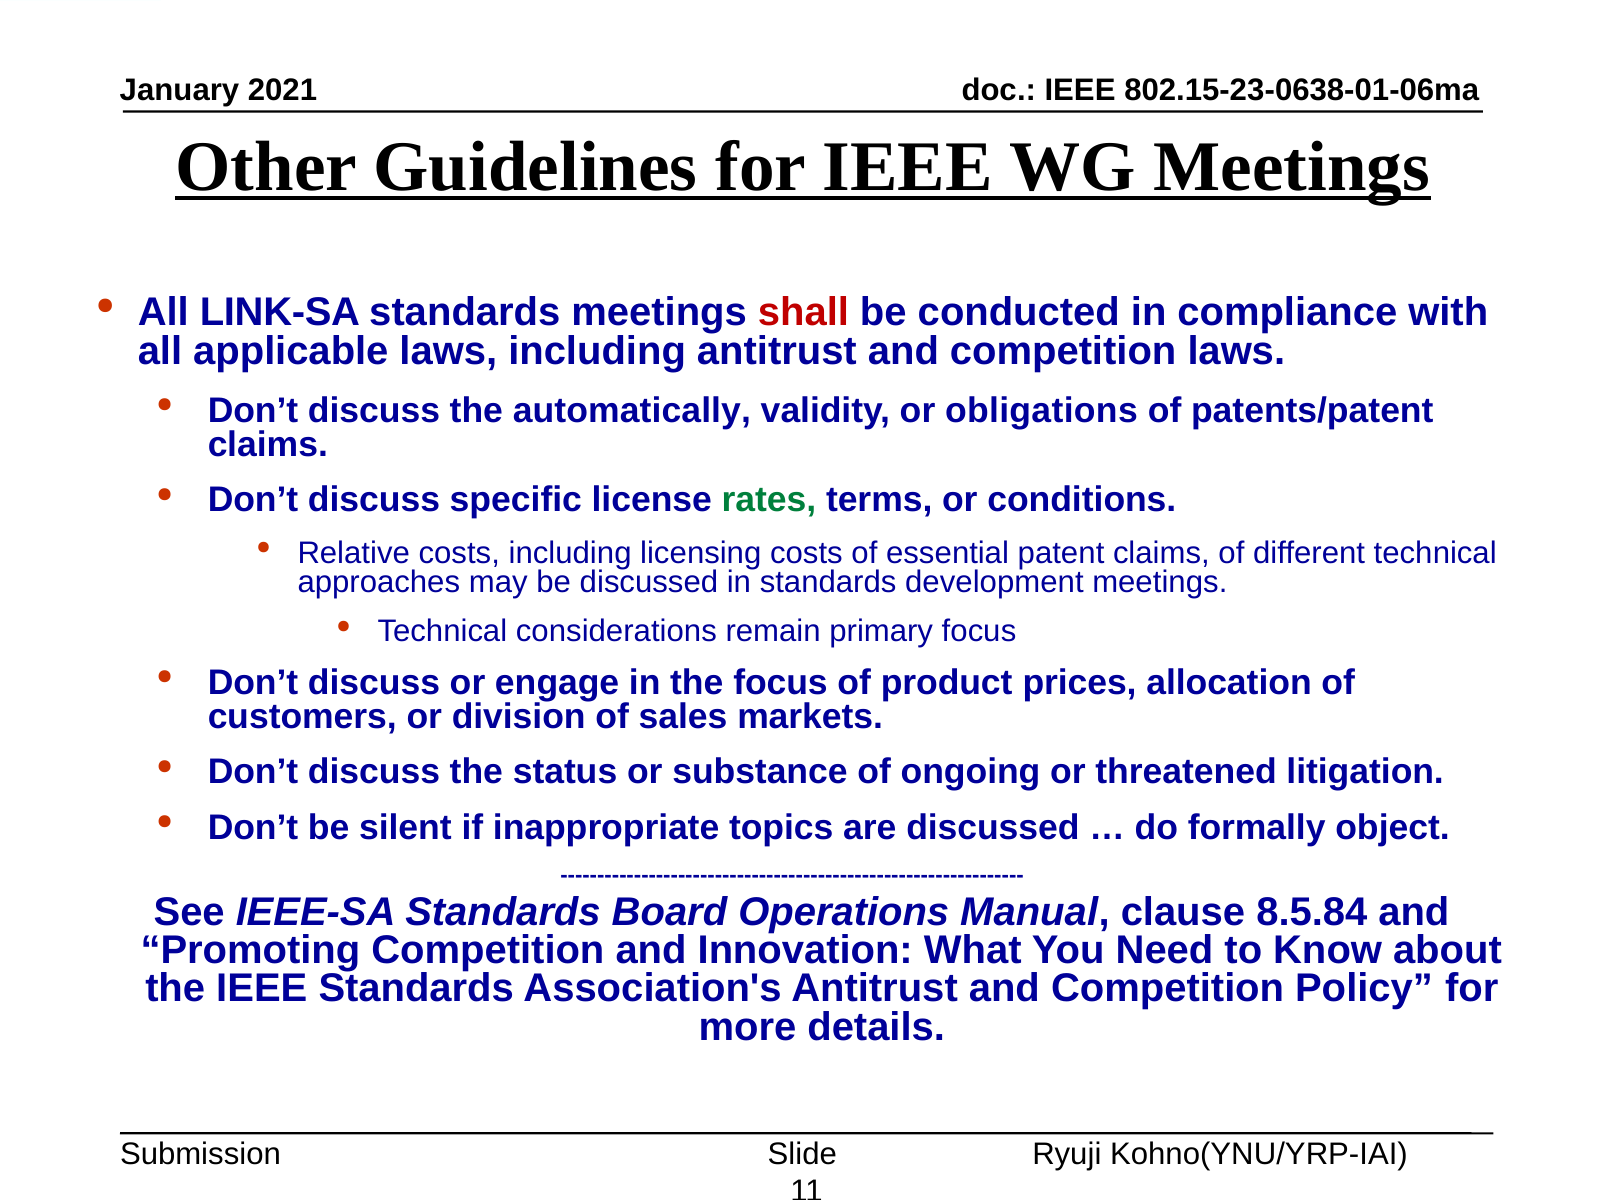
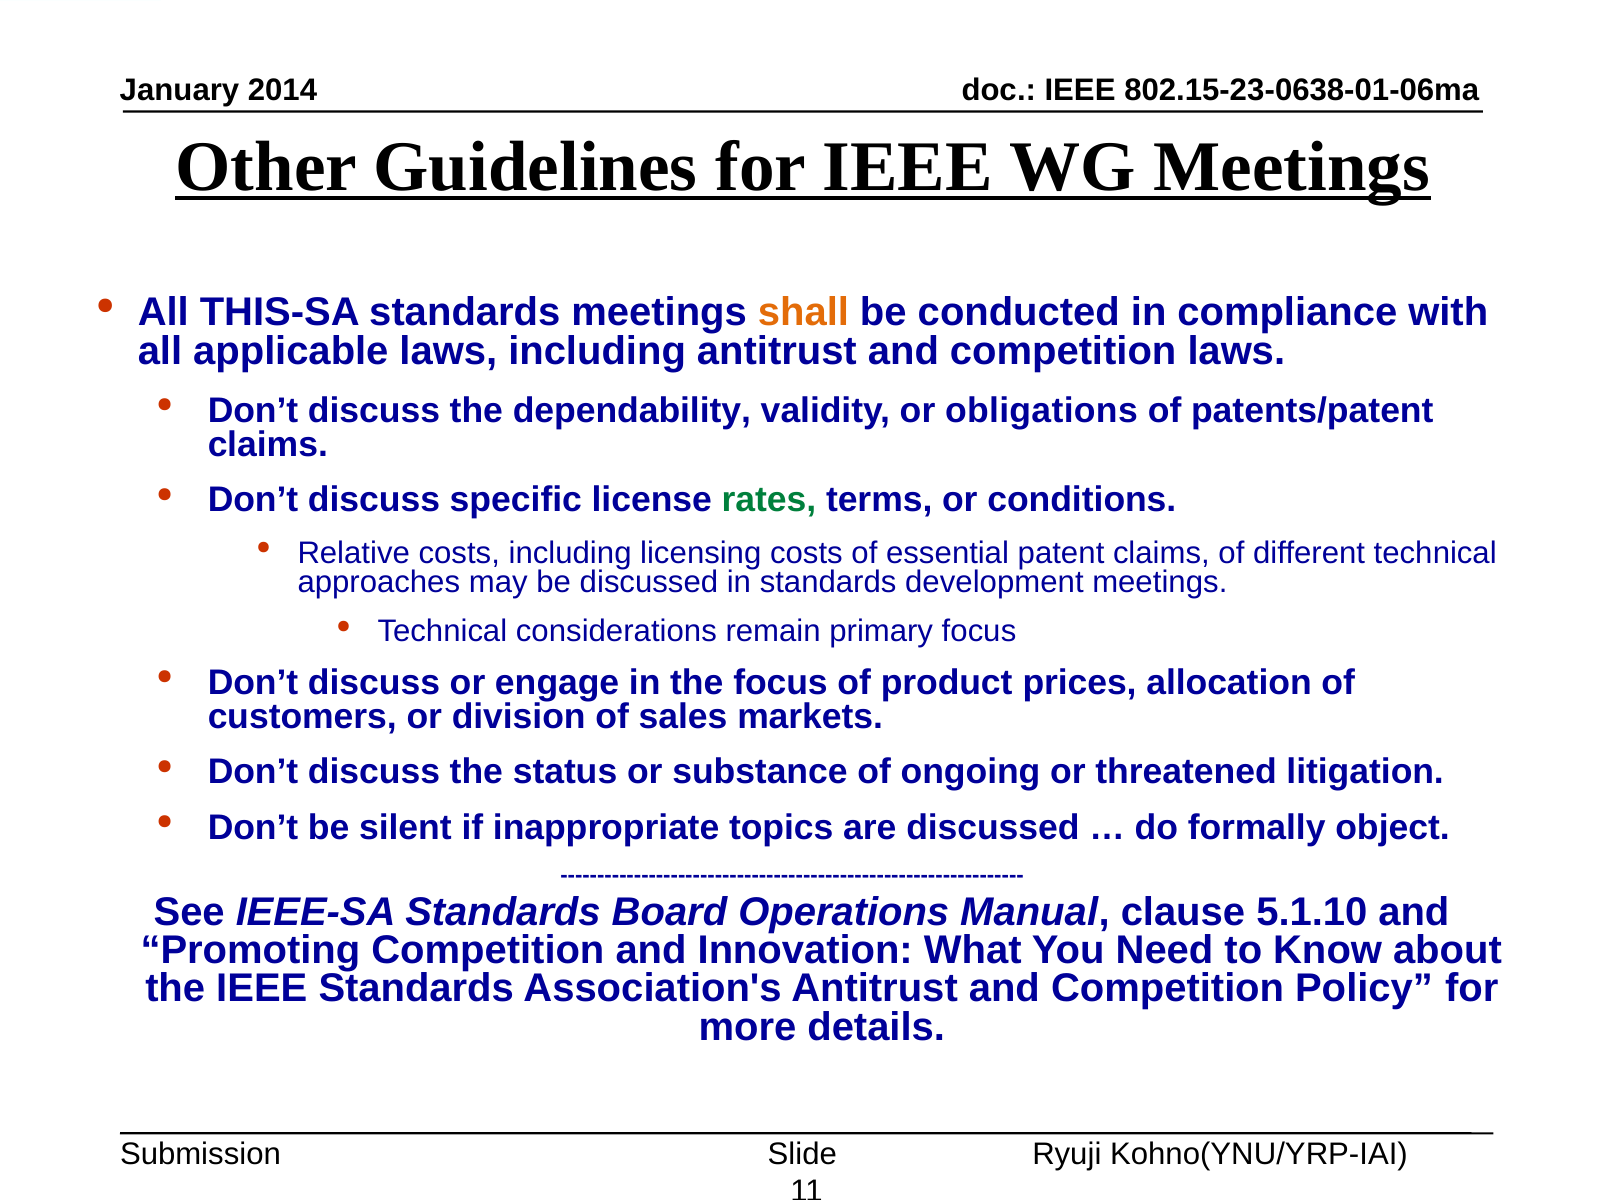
2021: 2021 -> 2014
LINK-SA: LINK-SA -> THIS-SA
shall colour: red -> orange
automatically: automatically -> dependability
8.5.84: 8.5.84 -> 5.1.10
